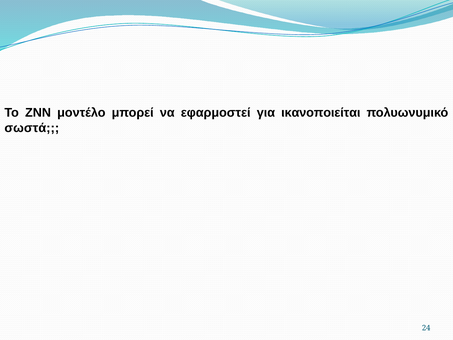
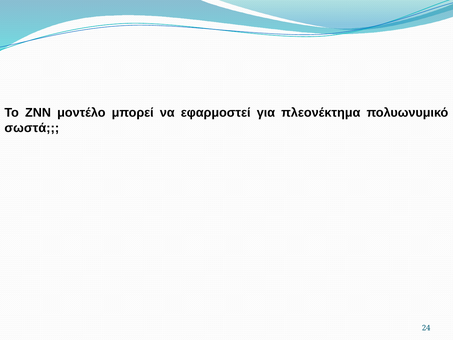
ικανοποιείται: ικανοποιείται -> πλεονέκτημα
